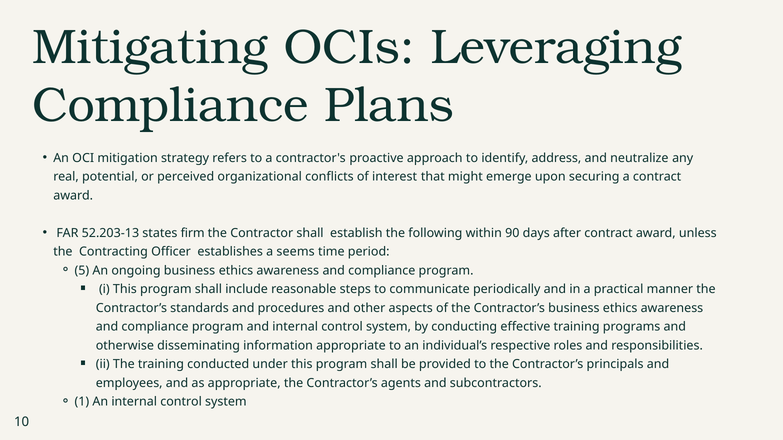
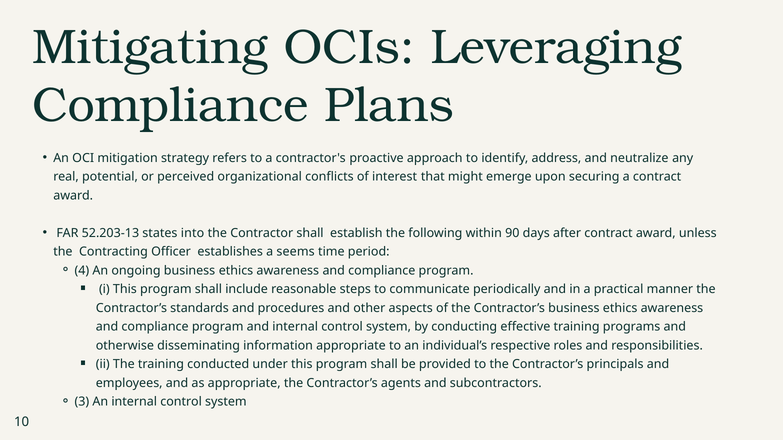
firm: firm -> into
5: 5 -> 4
1: 1 -> 3
